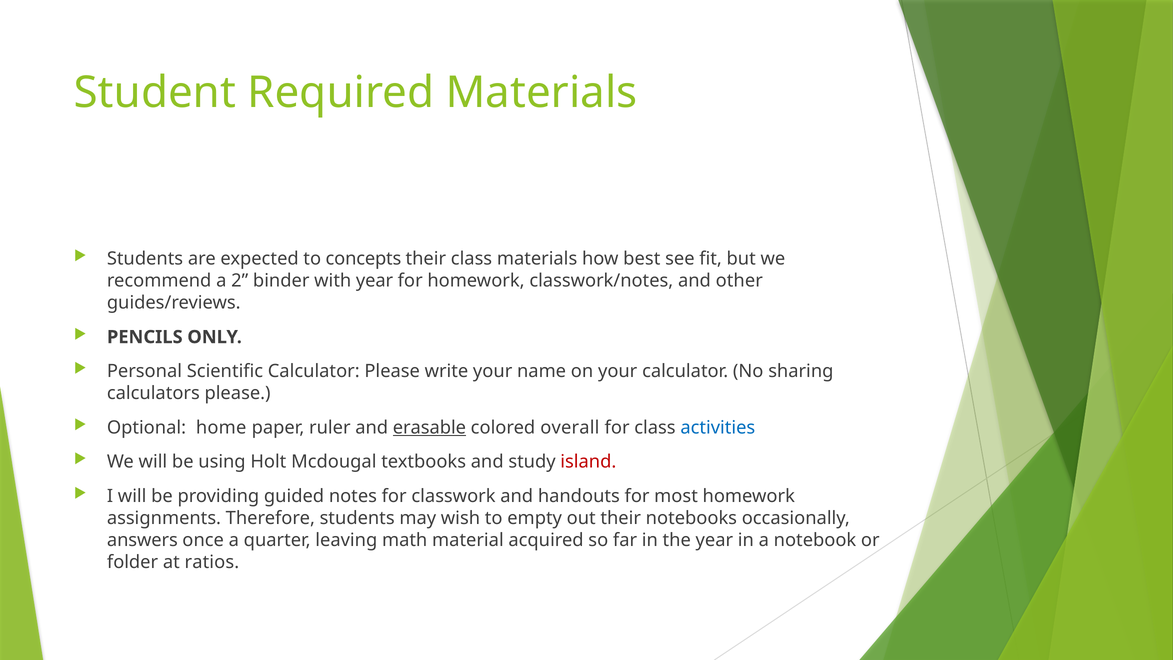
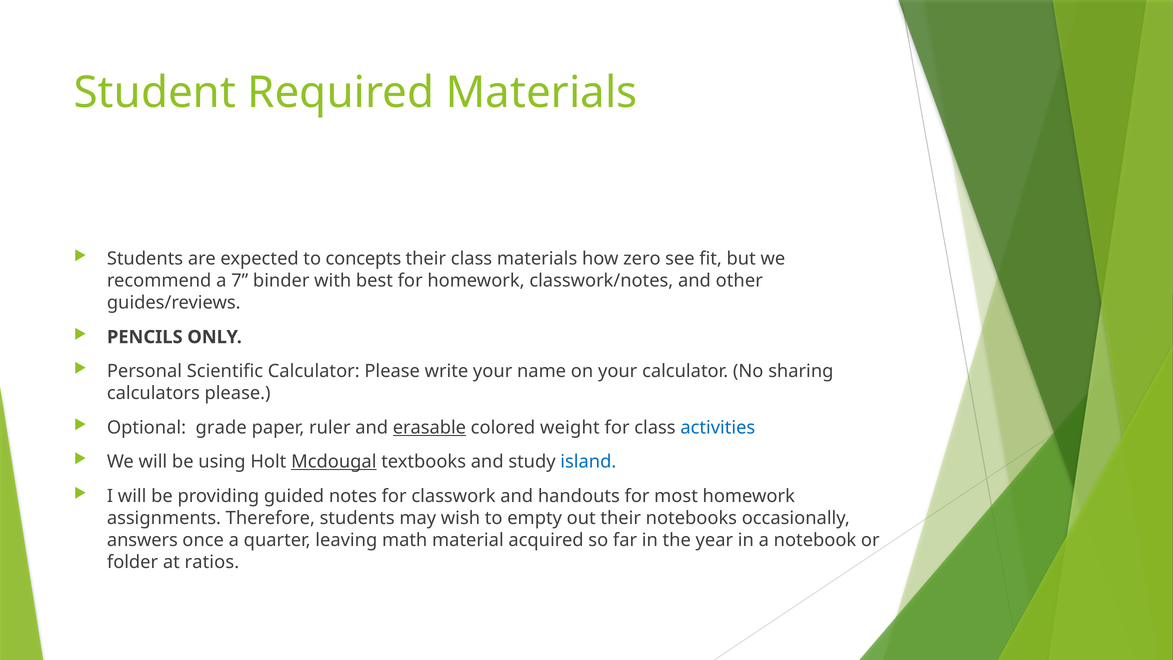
best: best -> zero
2: 2 -> 7
with year: year -> best
home: home -> grade
overall: overall -> weight
Mcdougal underline: none -> present
island colour: red -> blue
